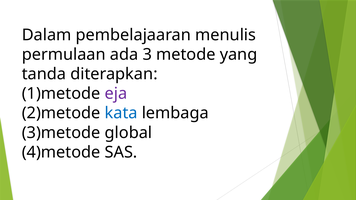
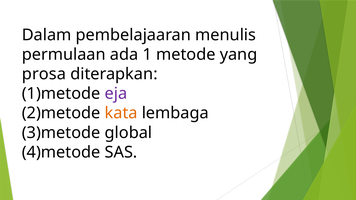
3: 3 -> 1
tanda: tanda -> prosa
kata colour: blue -> orange
